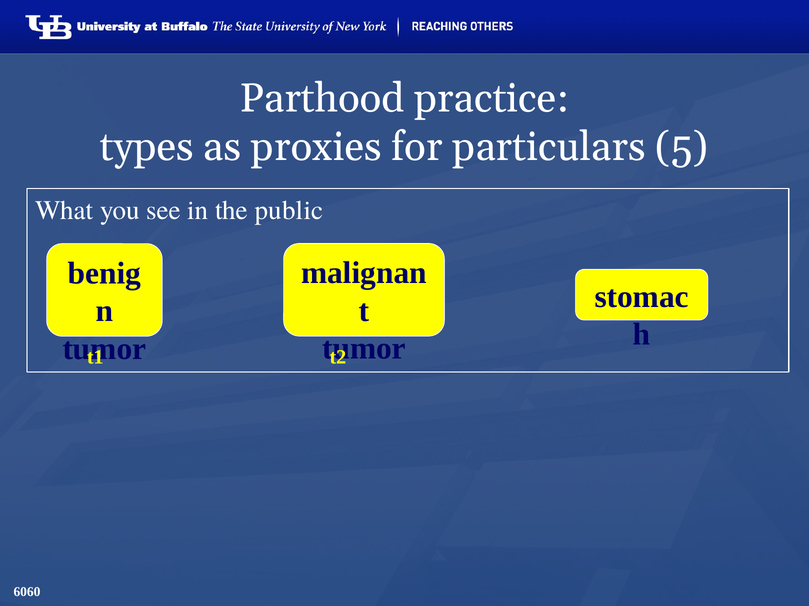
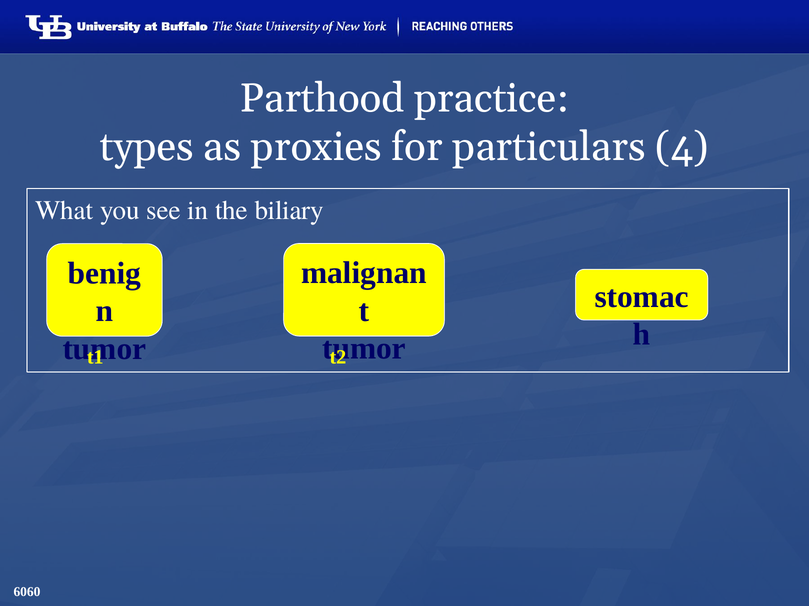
5: 5 -> 4
public: public -> biliary
